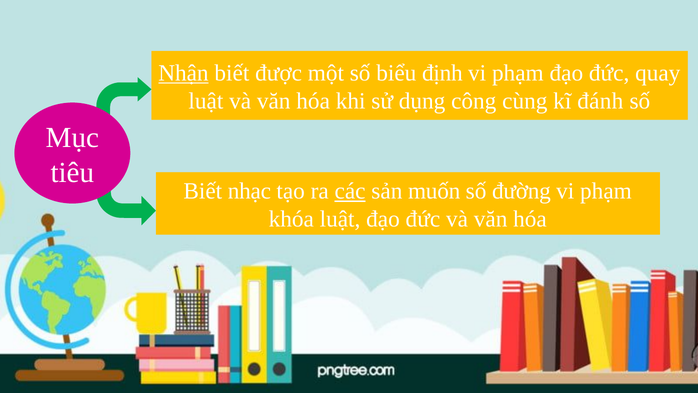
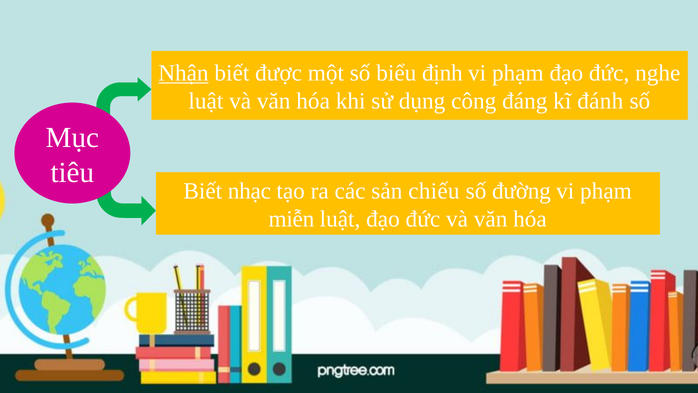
quay: quay -> nghe
cùng: cùng -> đáng
các underline: present -> none
muốn: muốn -> chiếu
khóa: khóa -> miễn
